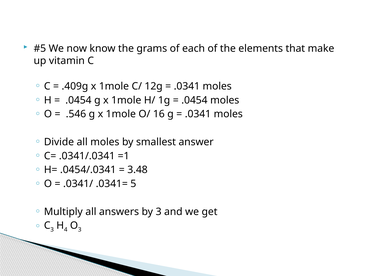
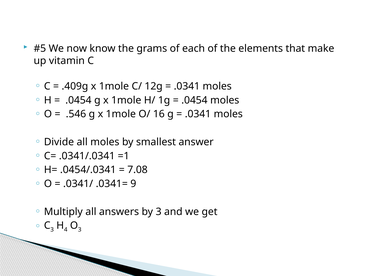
3.48: 3.48 -> 7.08
5: 5 -> 9
